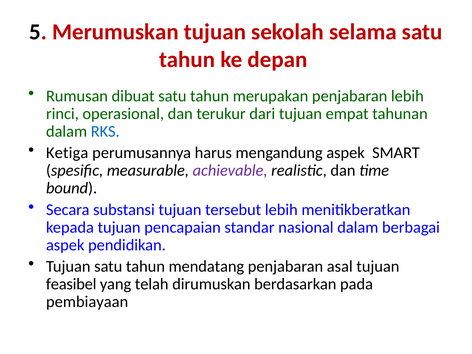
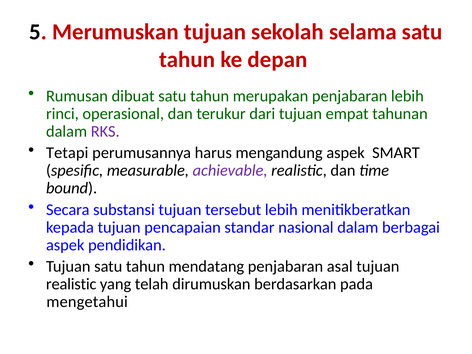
RKS colour: blue -> purple
Ketiga: Ketiga -> Tetapi
feasibel at (71, 284): feasibel -> realistic
pembiayaan: pembiayaan -> mengetahui
